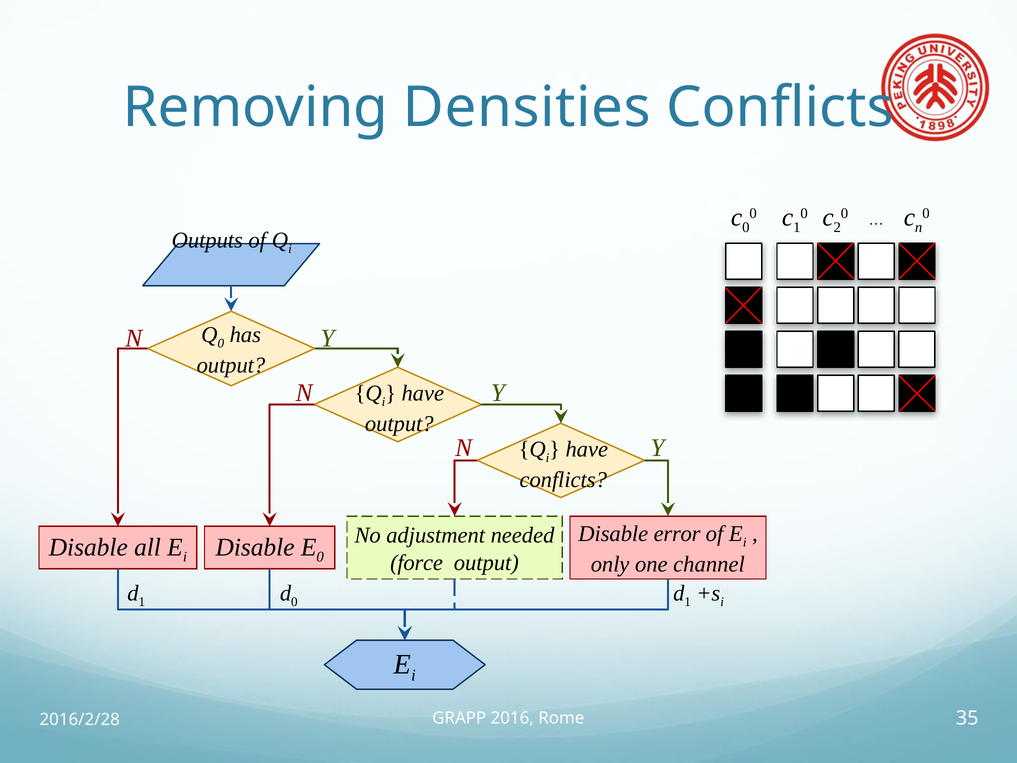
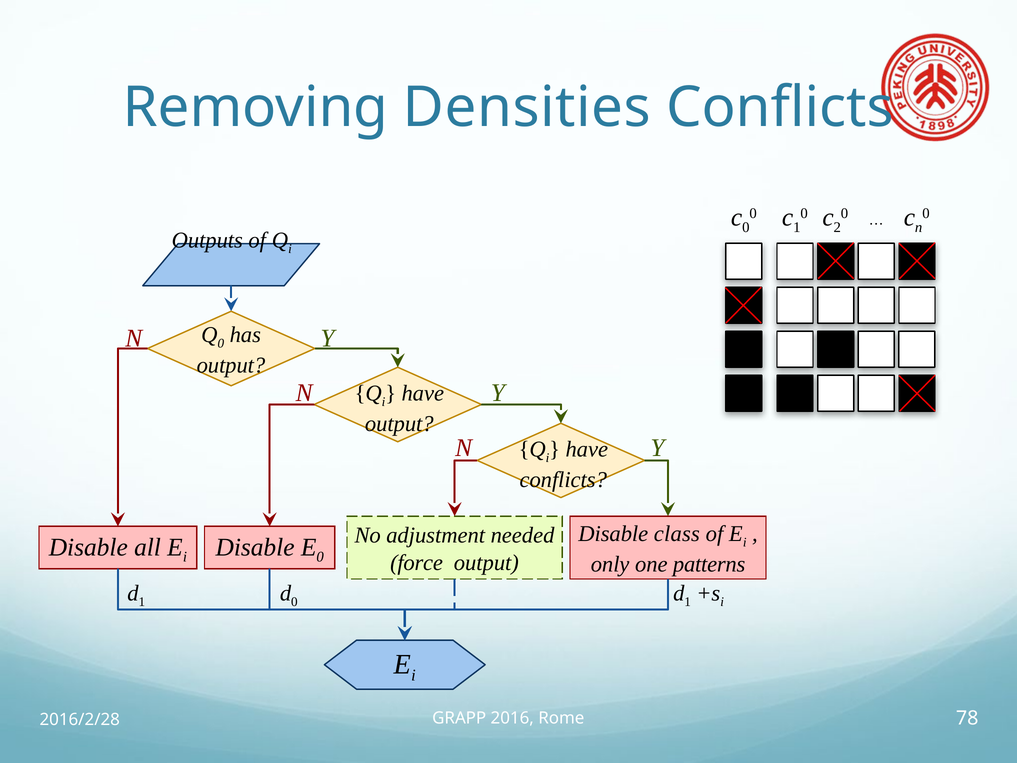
error: error -> class
channel: channel -> patterns
35: 35 -> 78
